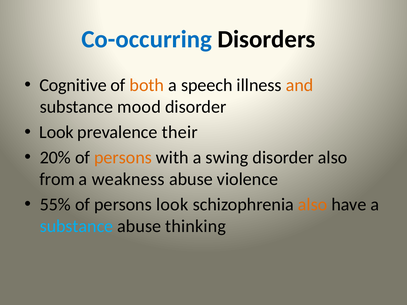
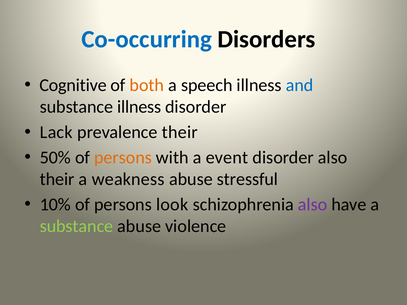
and colour: orange -> blue
substance mood: mood -> illness
Look at (56, 132): Look -> Lack
20%: 20% -> 50%
swing: swing -> event
from at (57, 179): from -> their
violence: violence -> stressful
55%: 55% -> 10%
also at (313, 205) colour: orange -> purple
substance at (76, 227) colour: light blue -> light green
thinking: thinking -> violence
